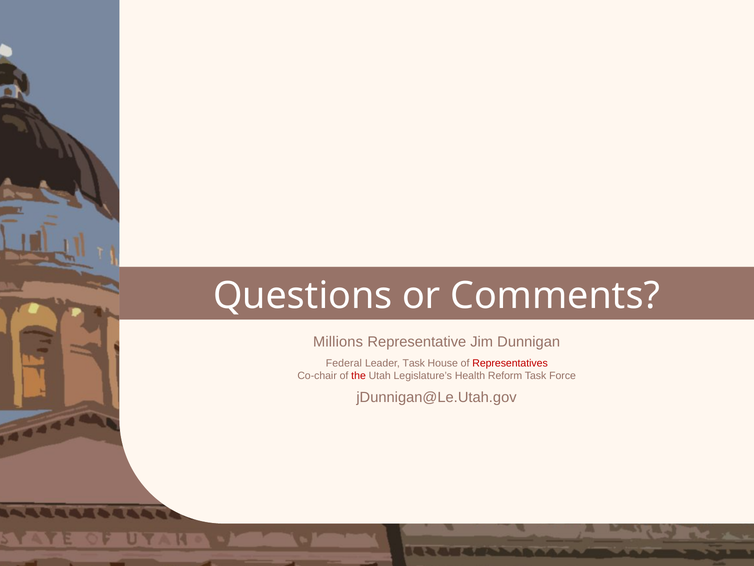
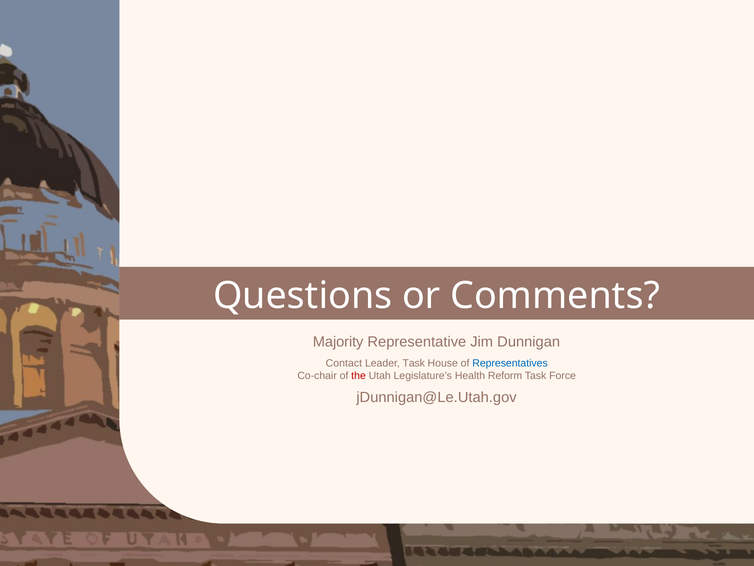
Millions: Millions -> Majority
Federal: Federal -> Contact
Representatives colour: red -> blue
